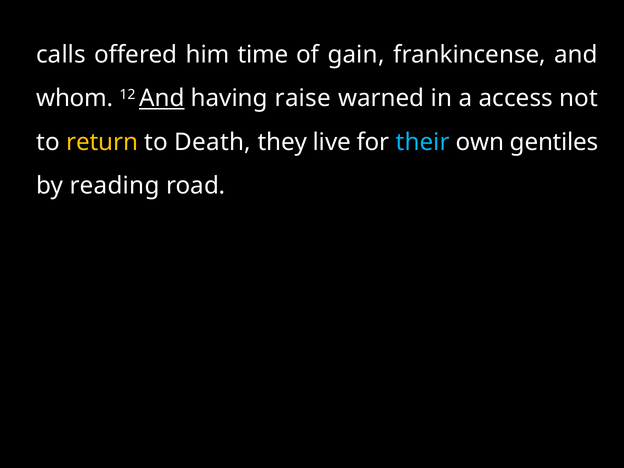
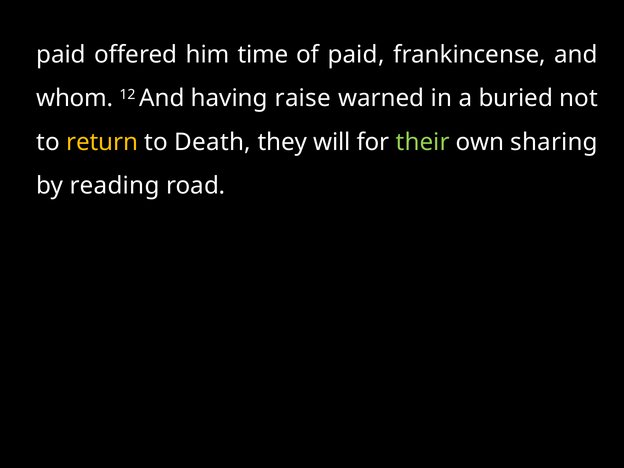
calls at (61, 55): calls -> paid
of gain: gain -> paid
And at (162, 98) underline: present -> none
access: access -> buried
live: live -> will
their colour: light blue -> light green
gentiles: gentiles -> sharing
